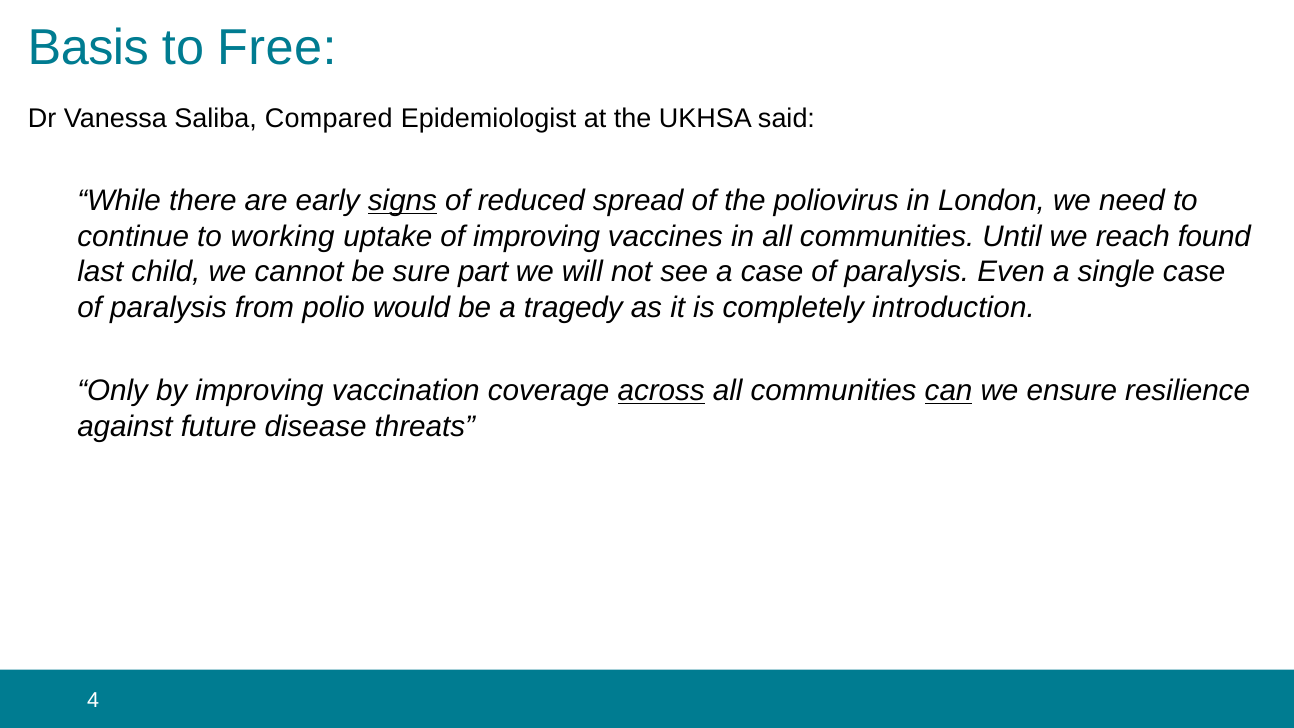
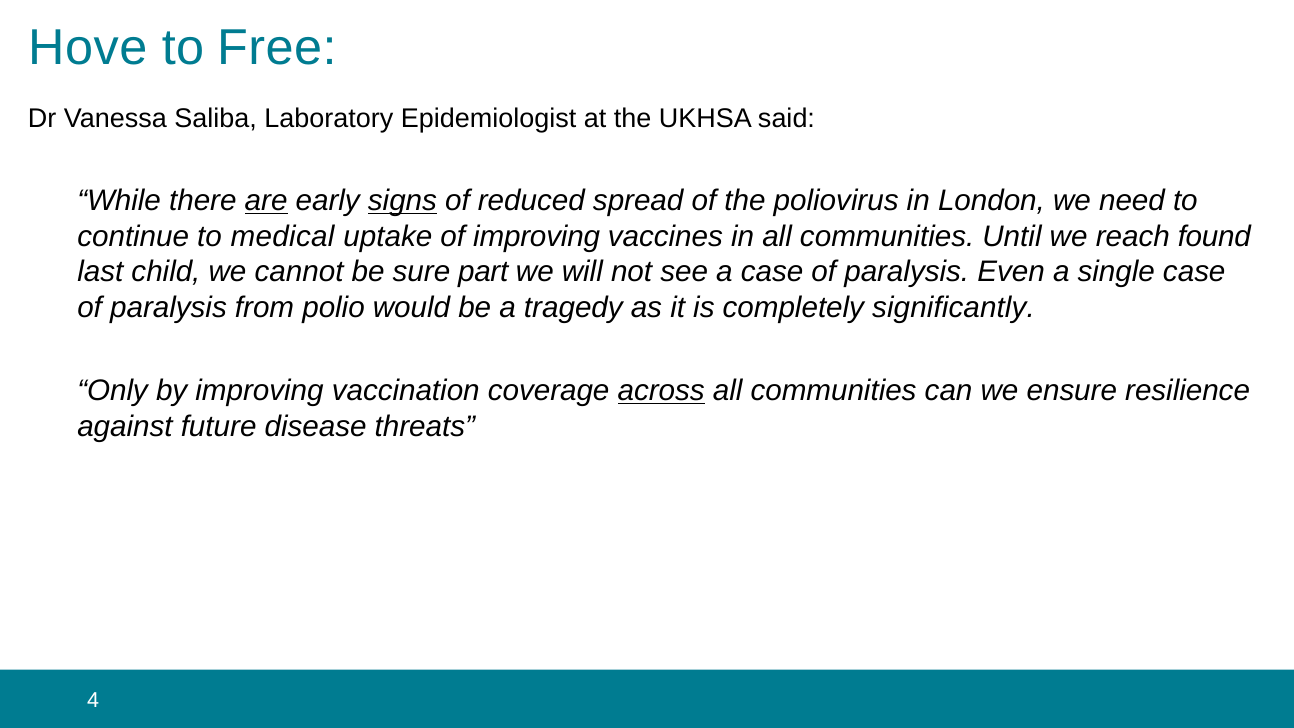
Basis: Basis -> Hove
Compared: Compared -> Laboratory
are underline: none -> present
working: working -> medical
introduction: introduction -> significantly
can underline: present -> none
